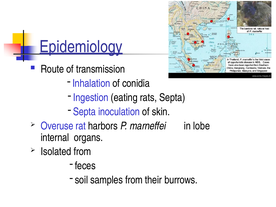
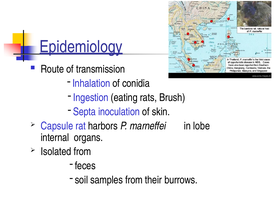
rats Septa: Septa -> Brush
Overuse: Overuse -> Capsule
